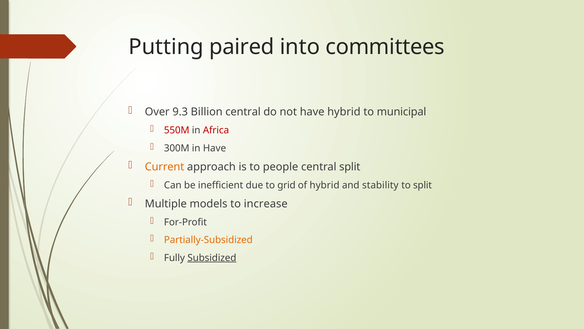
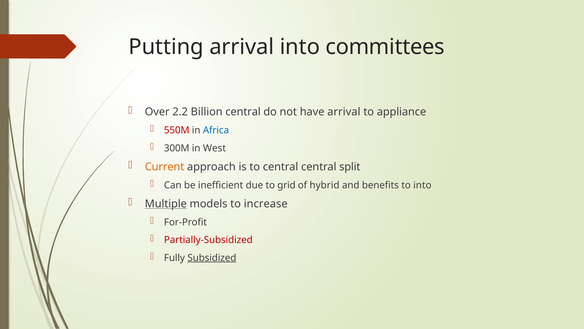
Putting paired: paired -> arrival
9.3: 9.3 -> 2.2
have hybrid: hybrid -> arrival
municipal: municipal -> appliance
Africa colour: red -> blue
in Have: Have -> West
to people: people -> central
stability: stability -> benefits
to split: split -> into
Multiple underline: none -> present
Partially-Subsidized colour: orange -> red
